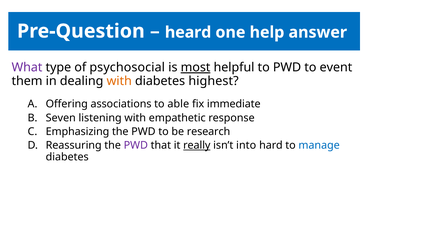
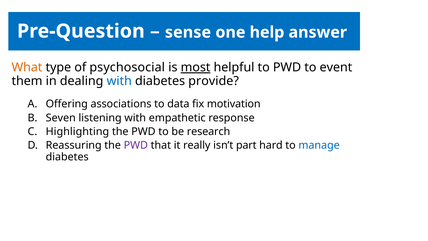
heard: heard -> sense
What colour: purple -> orange
with at (119, 81) colour: orange -> blue
highest: highest -> provide
able: able -> data
immediate: immediate -> motivation
Emphasizing: Emphasizing -> Highlighting
really underline: present -> none
into: into -> part
